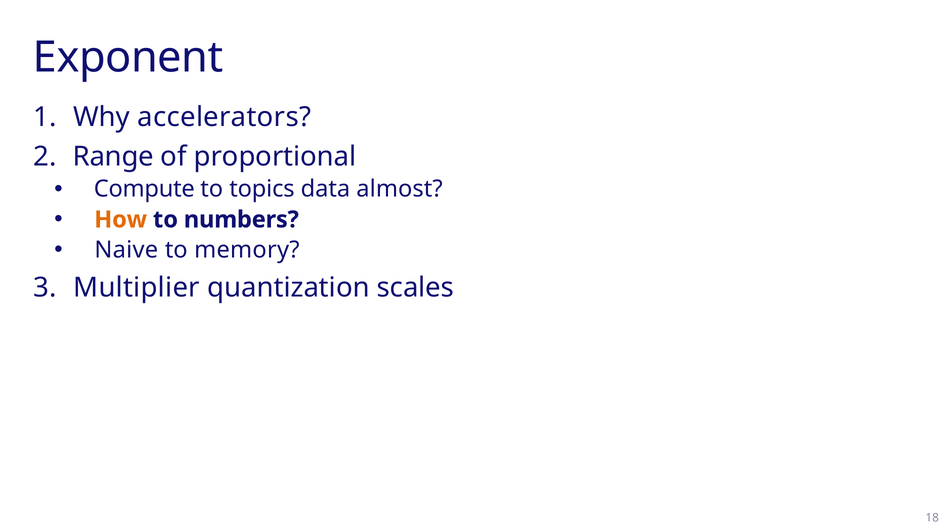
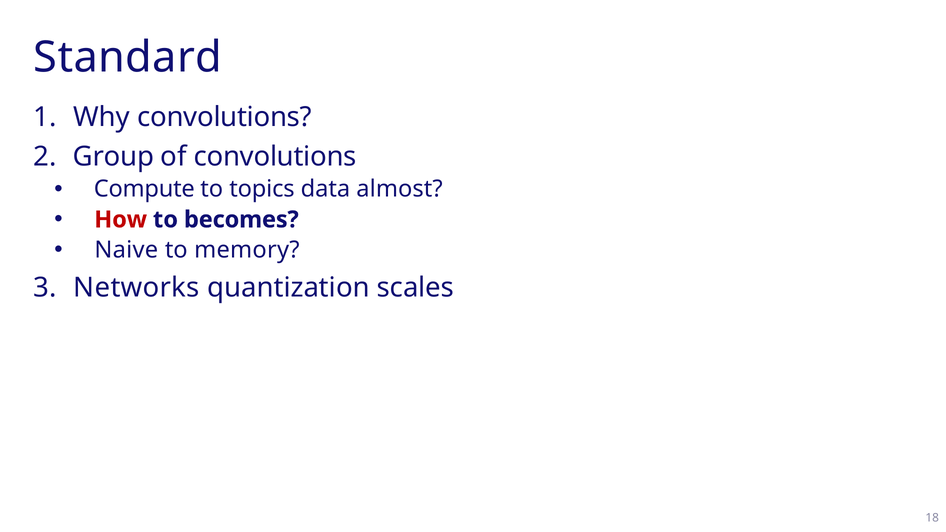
Exponent: Exponent -> Standard
Why accelerators: accelerators -> convolutions
Range: Range -> Group
of proportional: proportional -> convolutions
How colour: orange -> red
numbers: numbers -> becomes
Multiplier: Multiplier -> Networks
